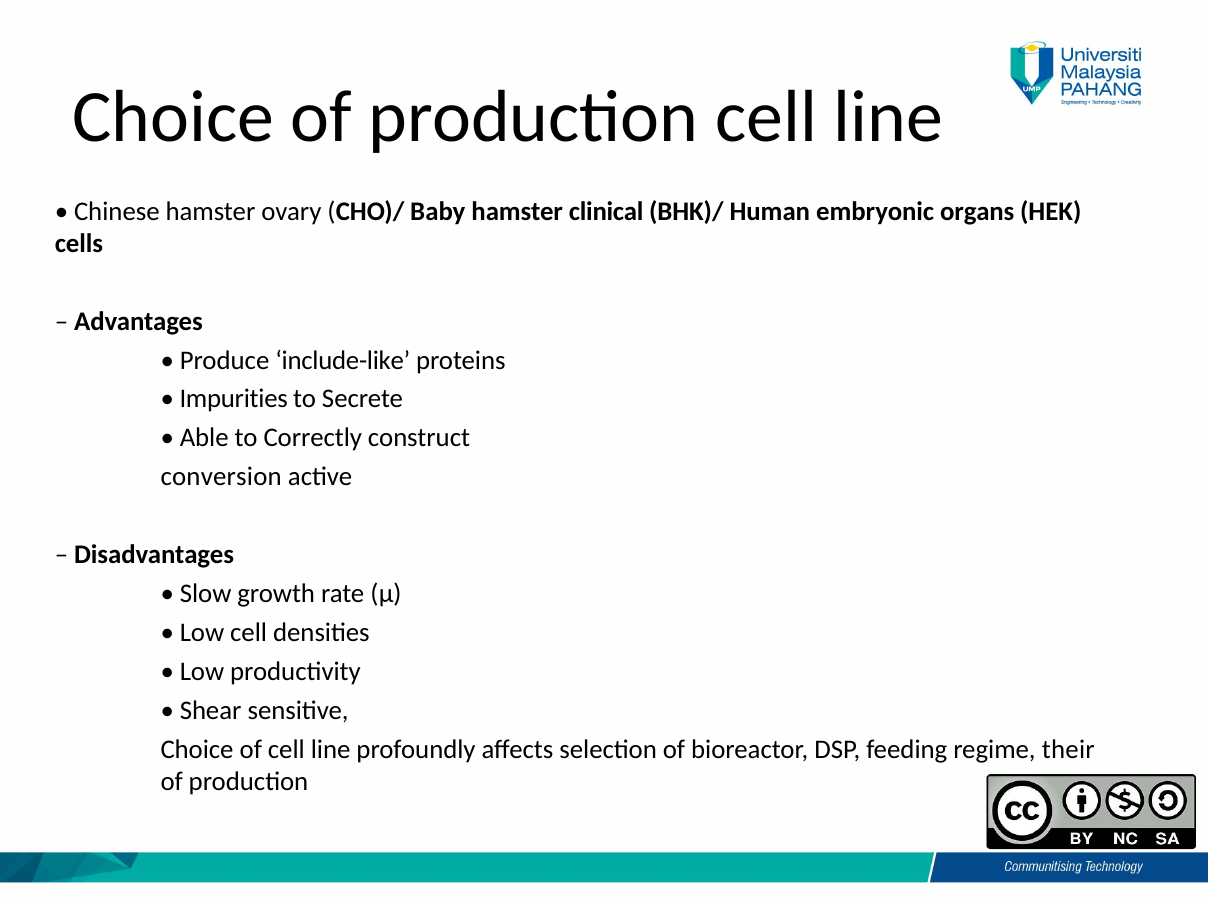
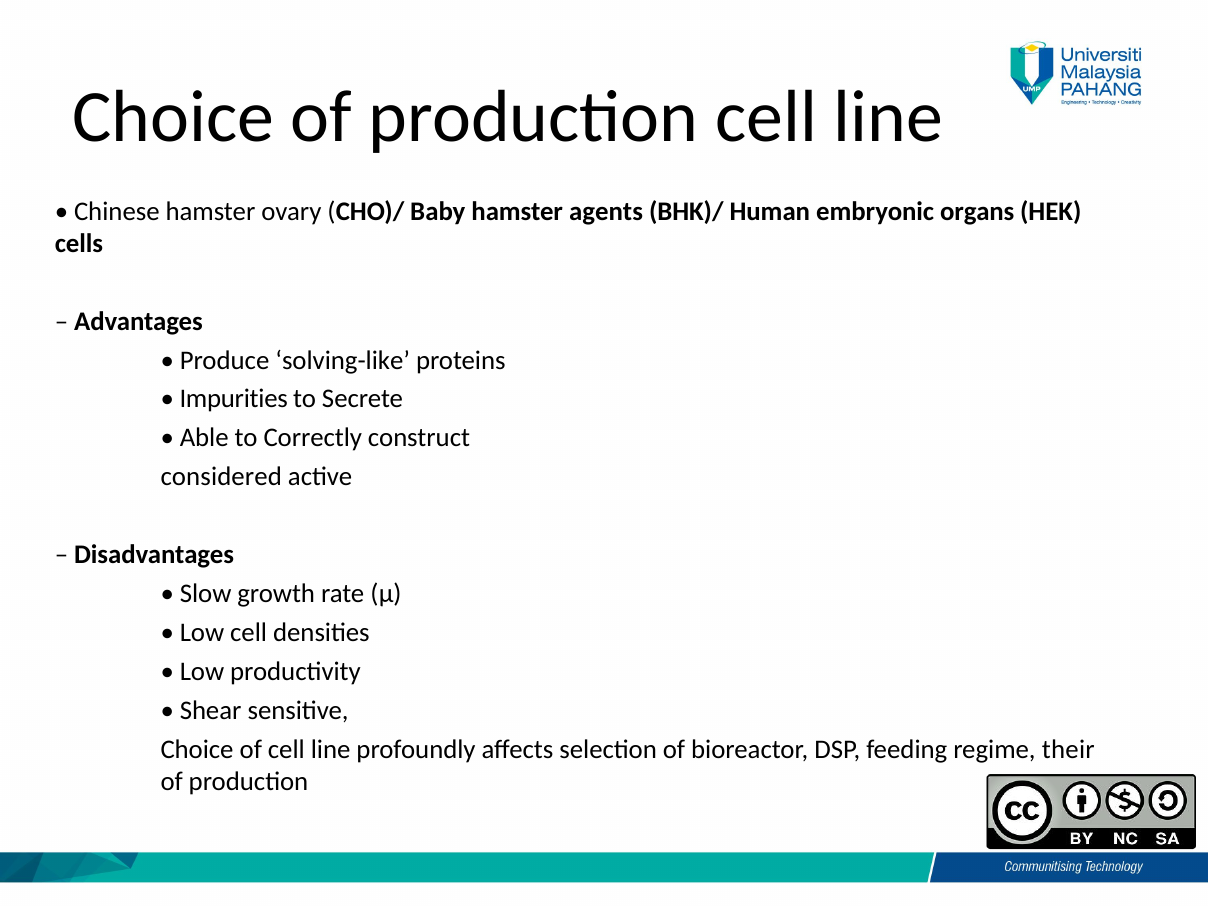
clinical: clinical -> agents
include-like: include-like -> solving-like
conversion: conversion -> considered
